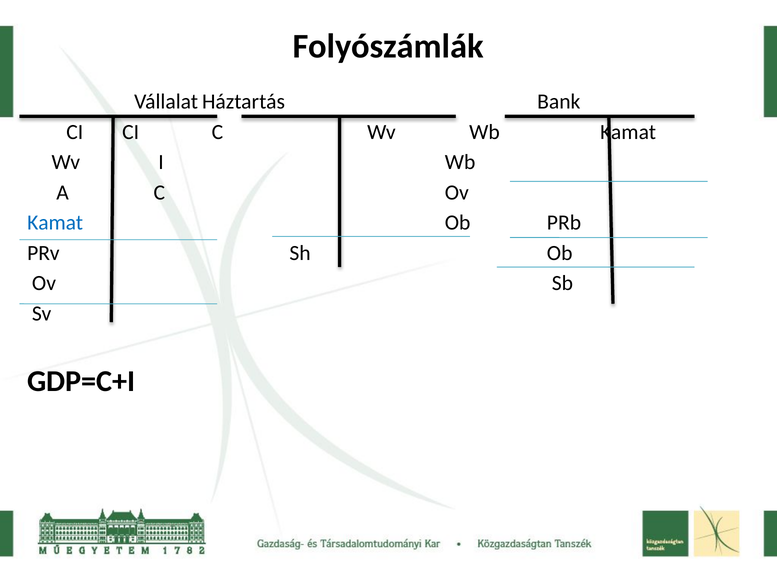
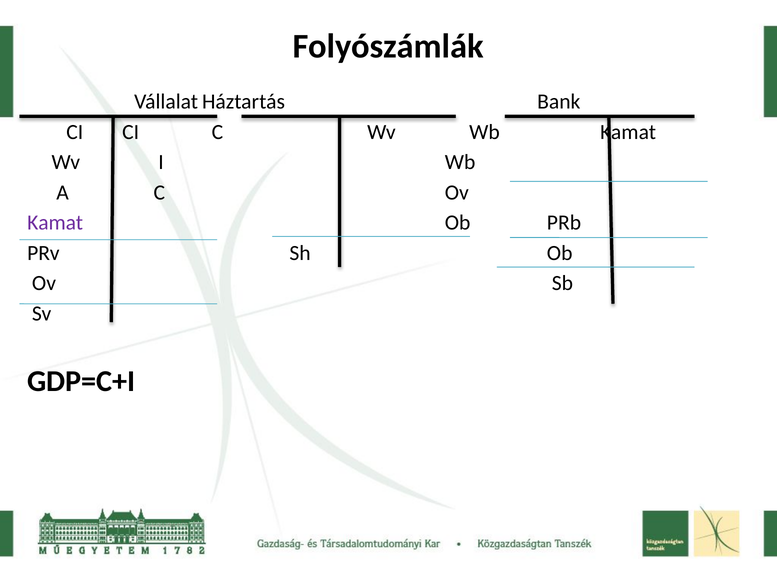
Kamat at (55, 223) colour: blue -> purple
